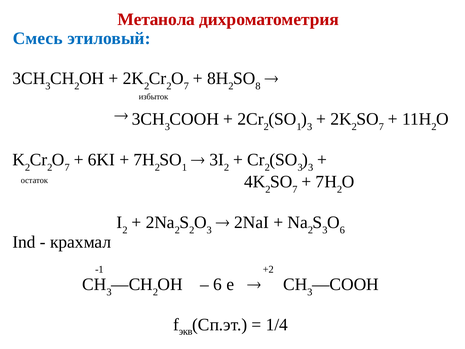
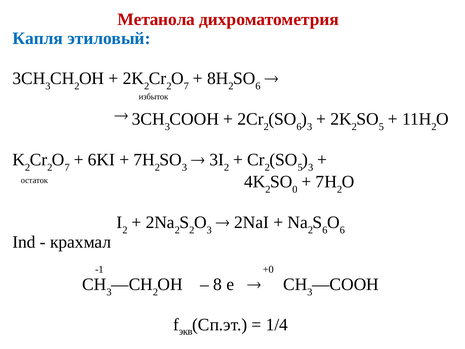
Смесь: Смесь -> Капля
8 at (258, 86): 8 -> 6
1 at (299, 127): 1 -> 6
7 at (381, 127): 7 -> 5
1 at (184, 167): 1 -> 3
3 at (300, 167): 3 -> 5
7 at (295, 189): 7 -> 0
3 at (325, 230): 3 -> 6
+2: +2 -> +0
6 at (218, 284): 6 -> 8
